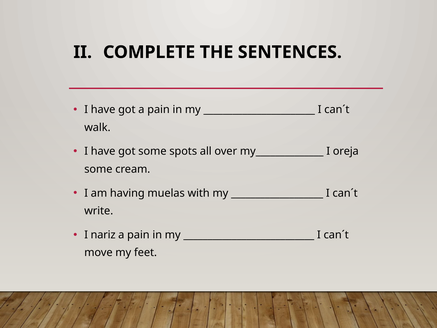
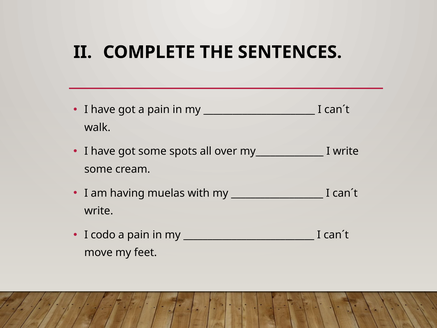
I oreja: oreja -> write
nariz: nariz -> codo
